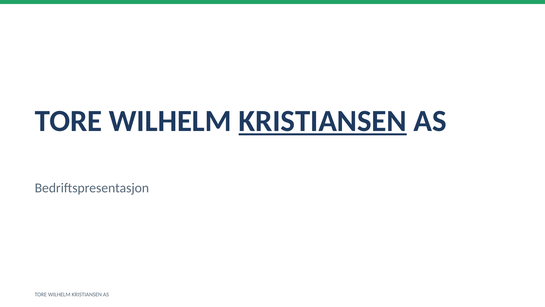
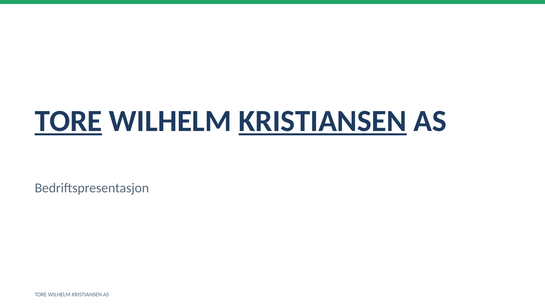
TORE at (68, 121) underline: none -> present
